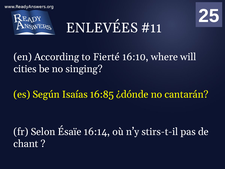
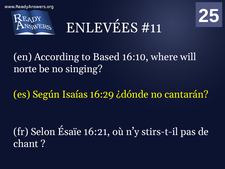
Fierté: Fierté -> Based
cities: cities -> norte
16:85: 16:85 -> 16:29
16:14: 16:14 -> 16:21
